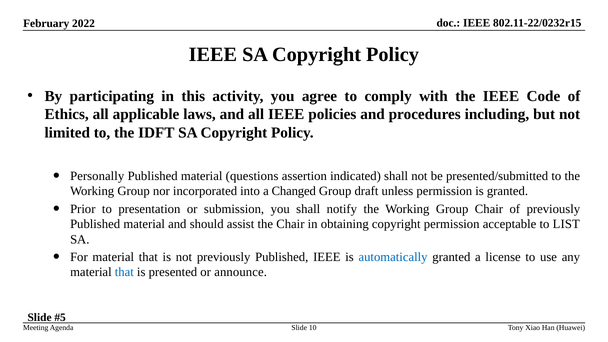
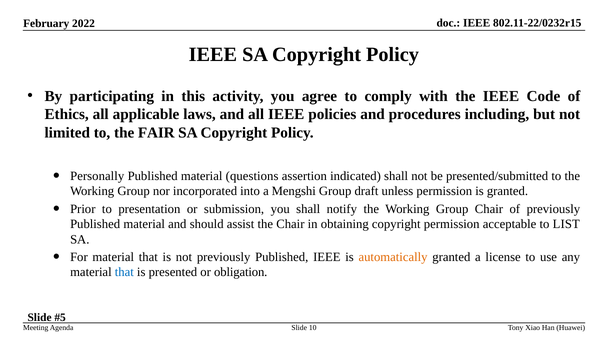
IDFT: IDFT -> FAIR
Changed: Changed -> Mengshi
automatically colour: blue -> orange
announce: announce -> obligation
